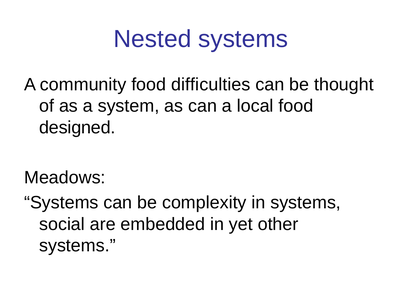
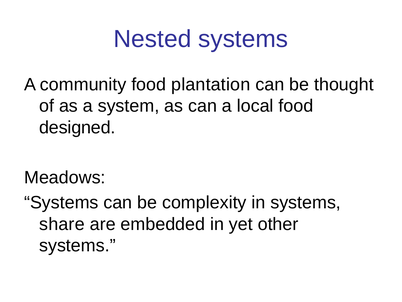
difficulties: difficulties -> plantation
social: social -> share
